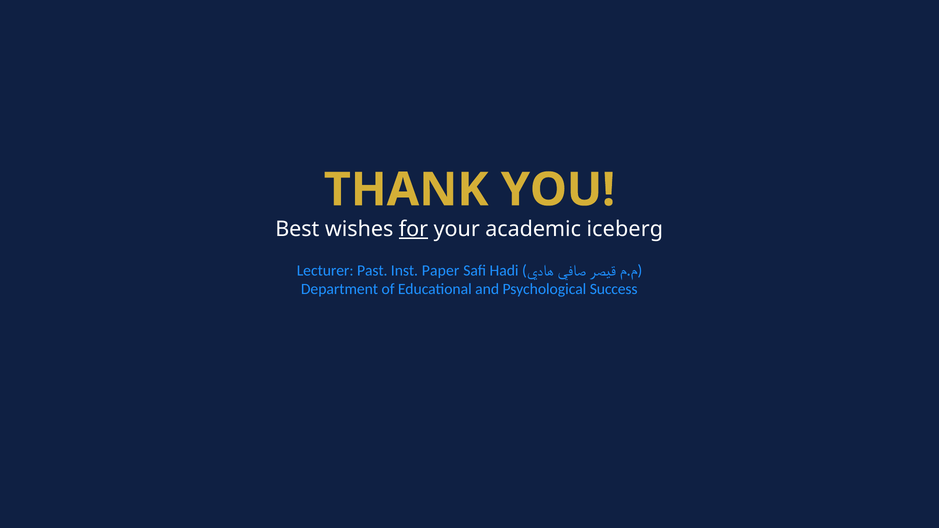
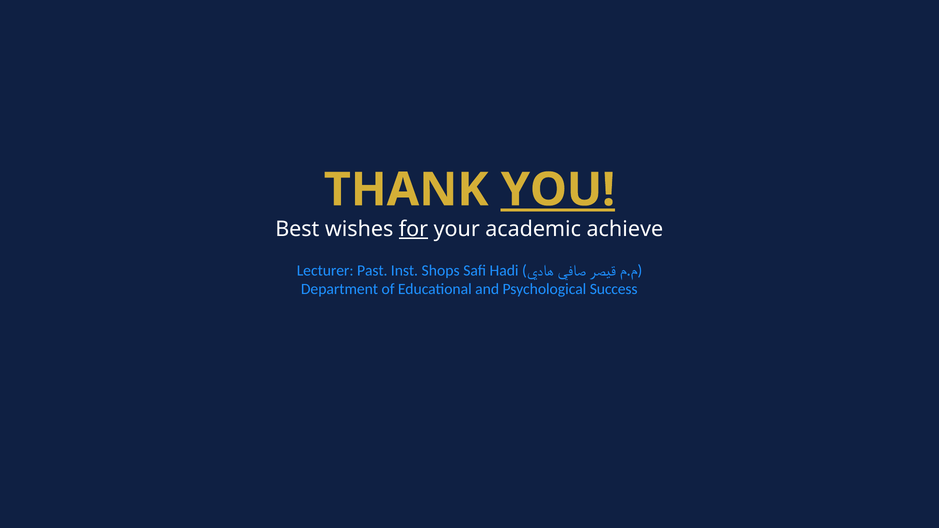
YOU underline: none -> present
iceberg: iceberg -> achieve
Paper: Paper -> Shops
